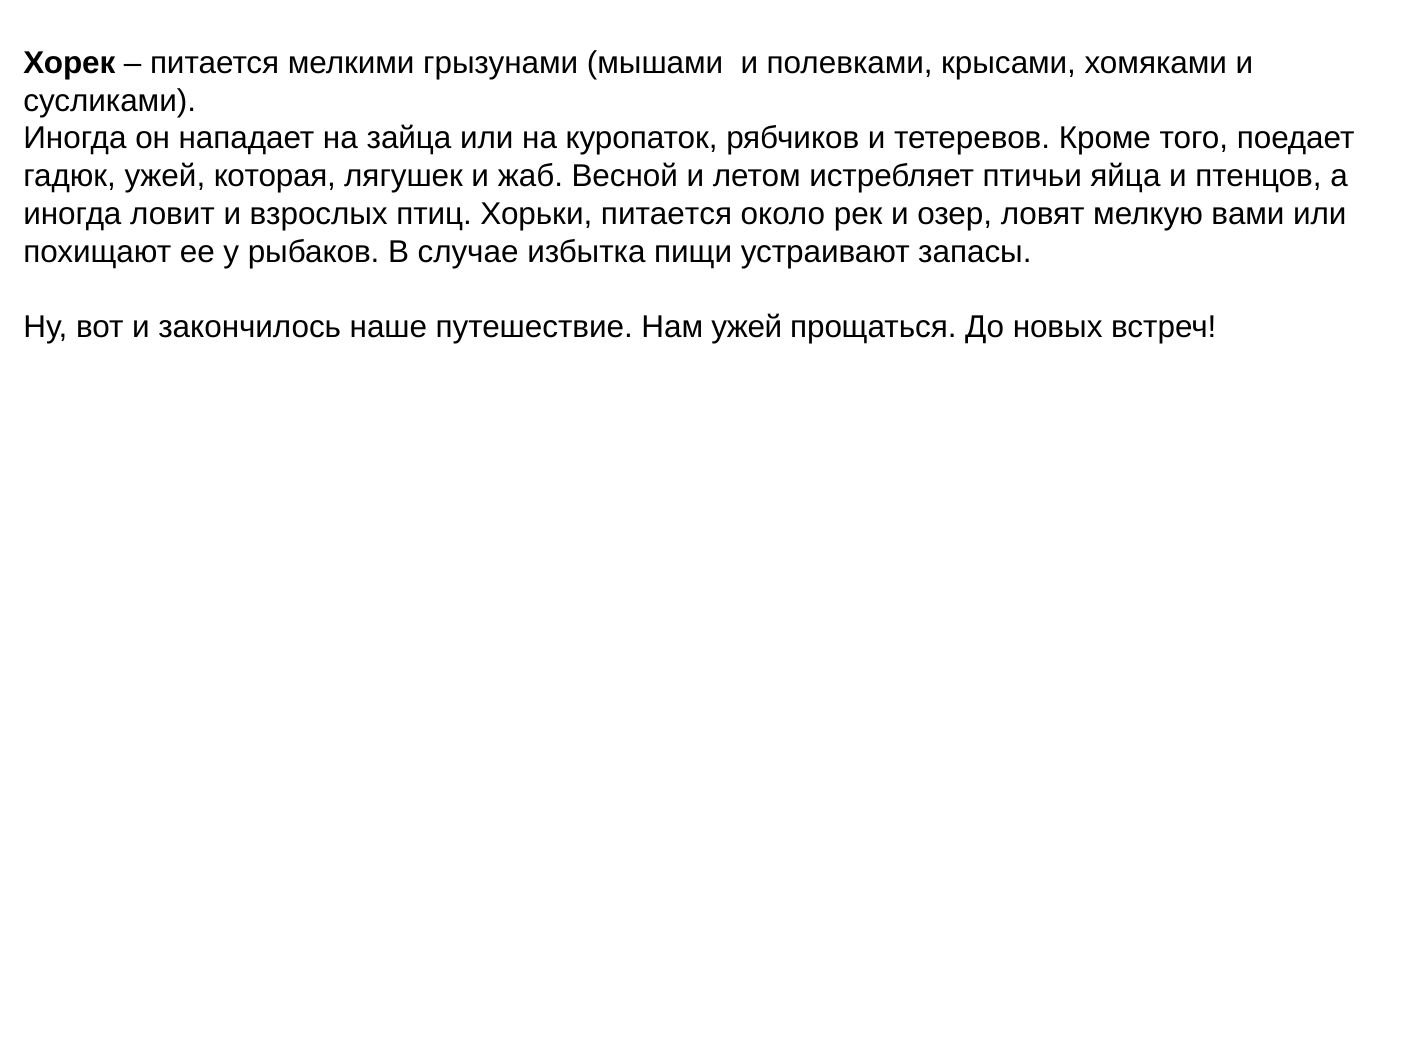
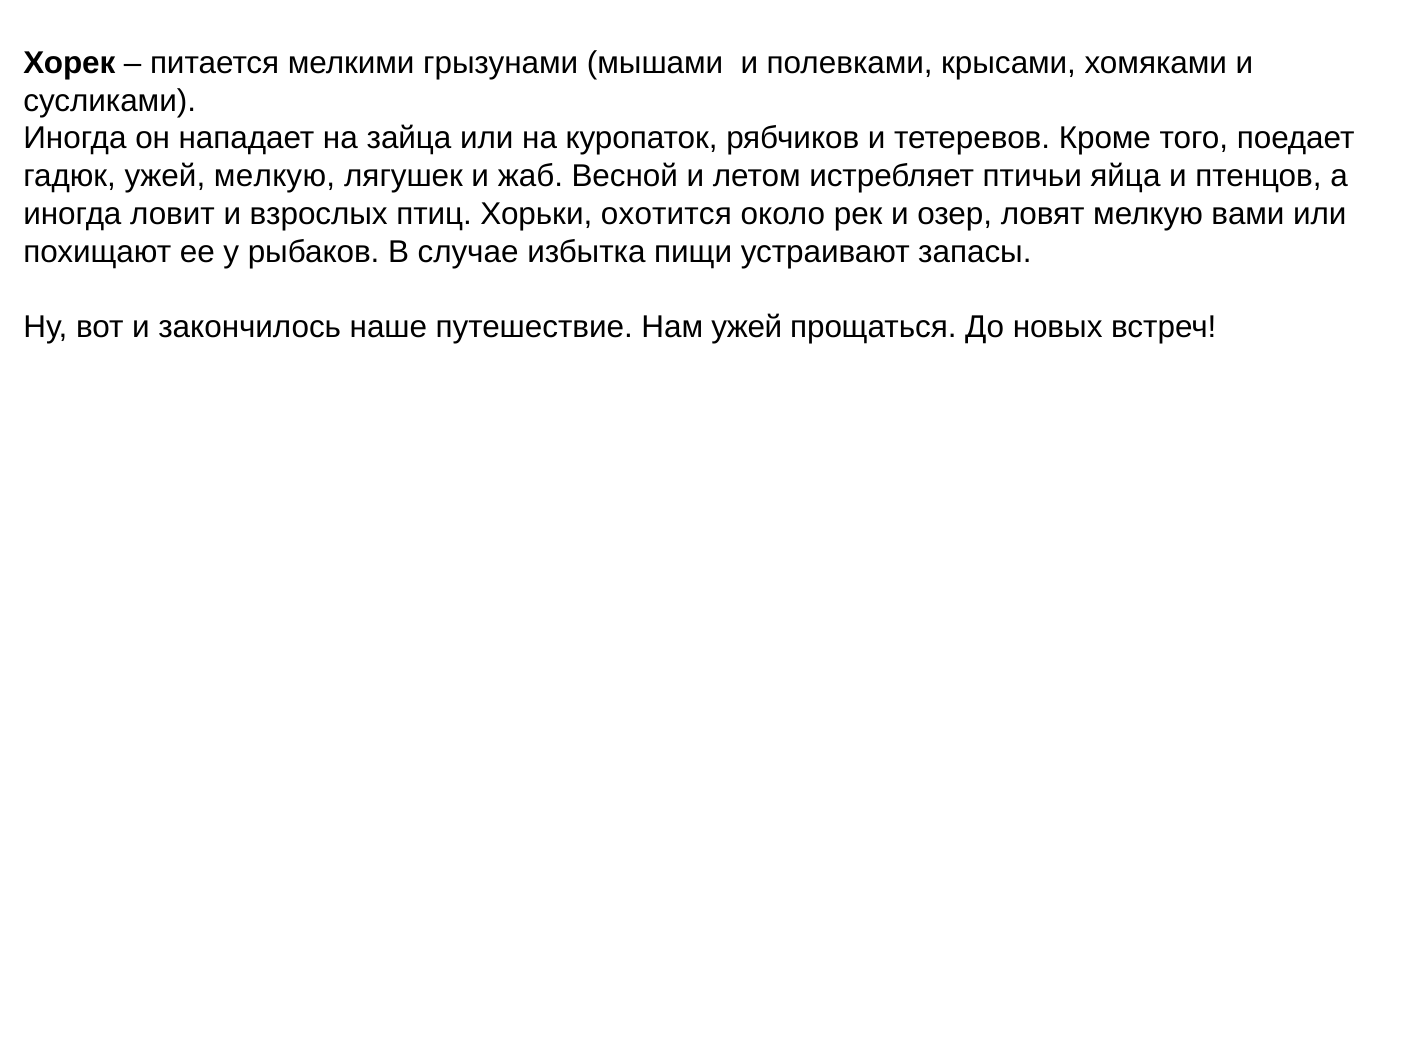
ужей которая: которая -> мелкую
Хорьки питается: питается -> охотится
